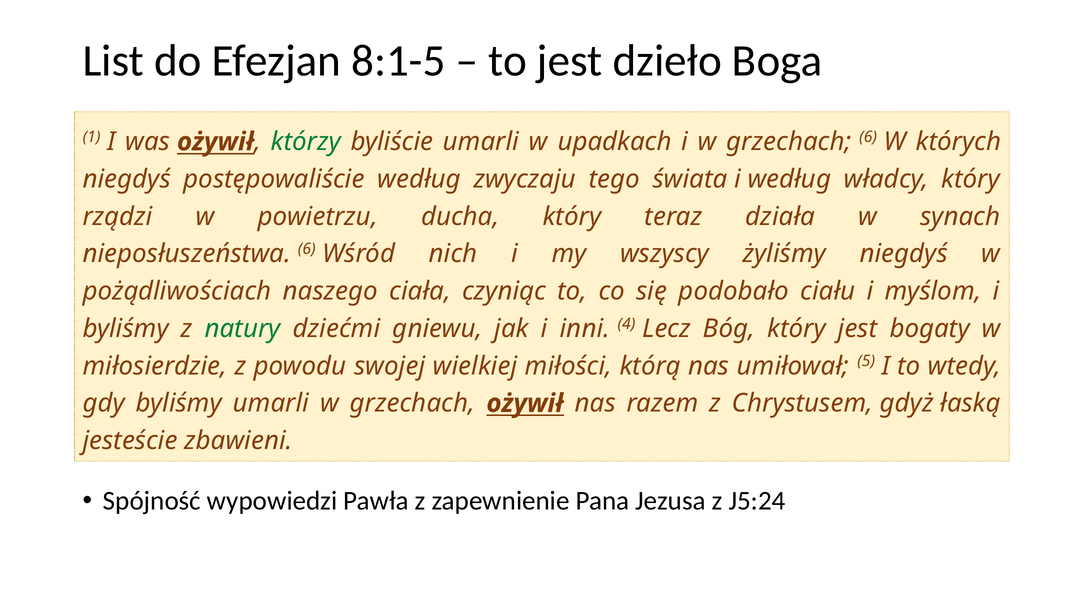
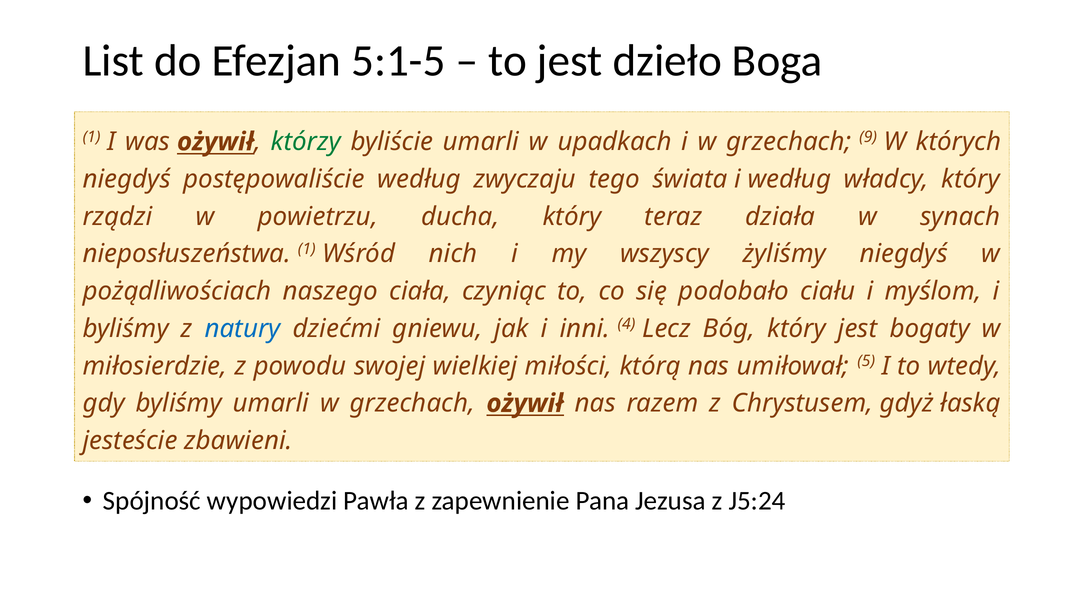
8:1-5: 8:1-5 -> 5:1-5
grzechach 6: 6 -> 9
nieposłuszeństwa 6: 6 -> 1
natury colour: green -> blue
